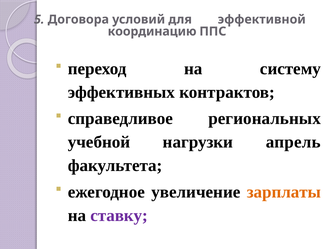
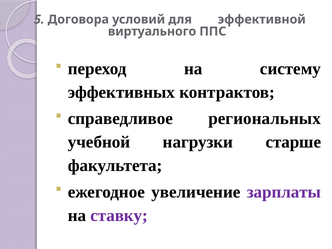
координацию: координацию -> виртуального
апрель: апрель -> старше
зарплаты colour: orange -> purple
